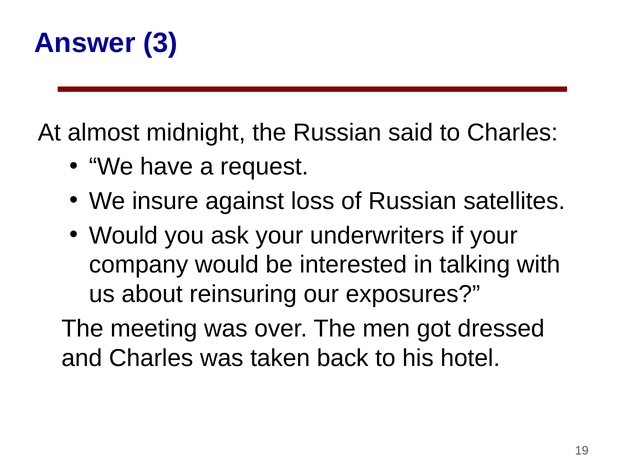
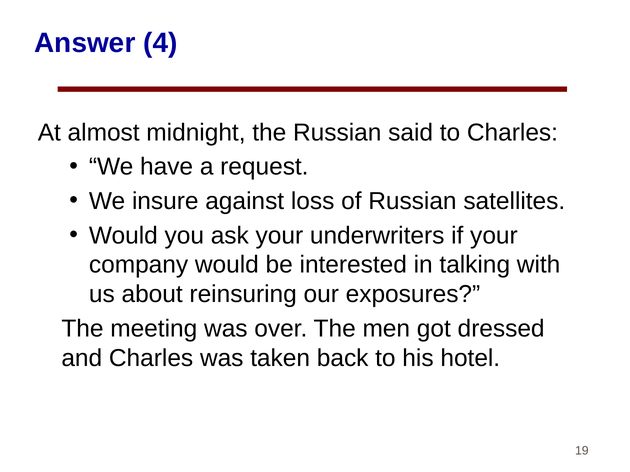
3: 3 -> 4
